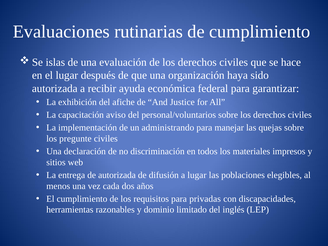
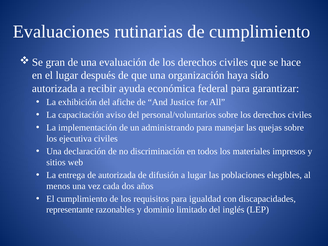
islas: islas -> gran
pregunte: pregunte -> ejecutiva
privadas: privadas -> igualdad
herramientas: herramientas -> representante
